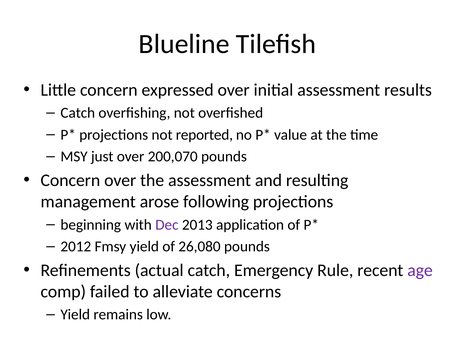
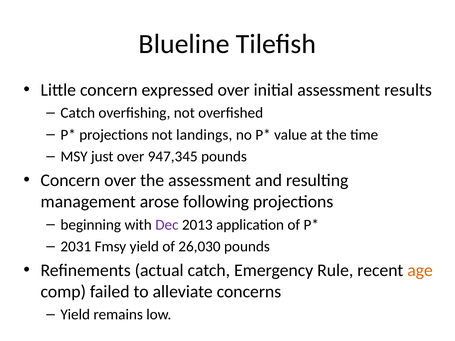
reported: reported -> landings
200,070: 200,070 -> 947,345
2012: 2012 -> 2031
26,080: 26,080 -> 26,030
age colour: purple -> orange
